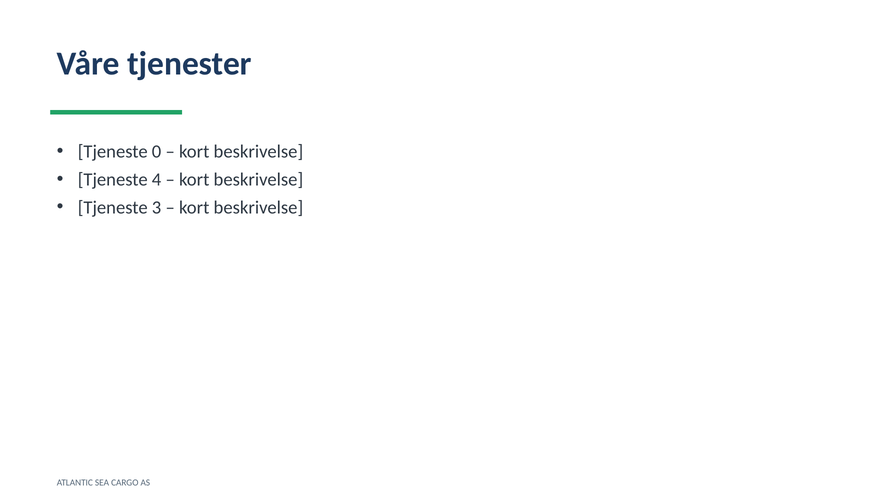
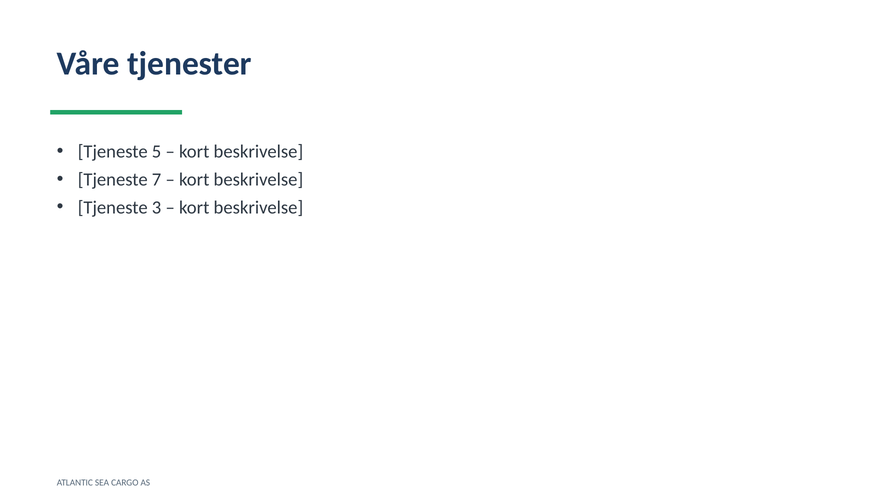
0: 0 -> 5
4: 4 -> 7
